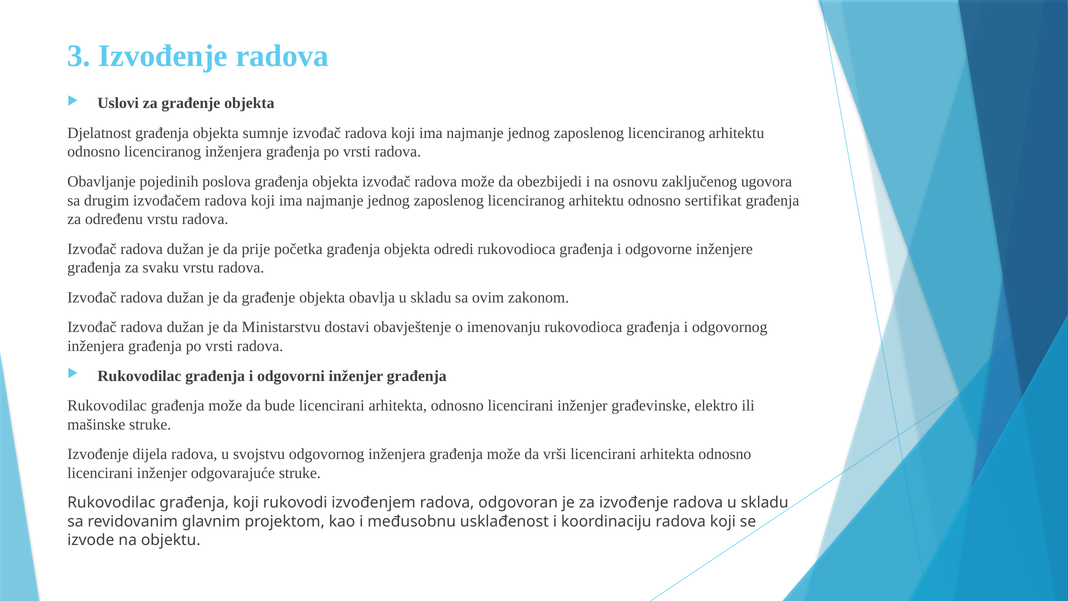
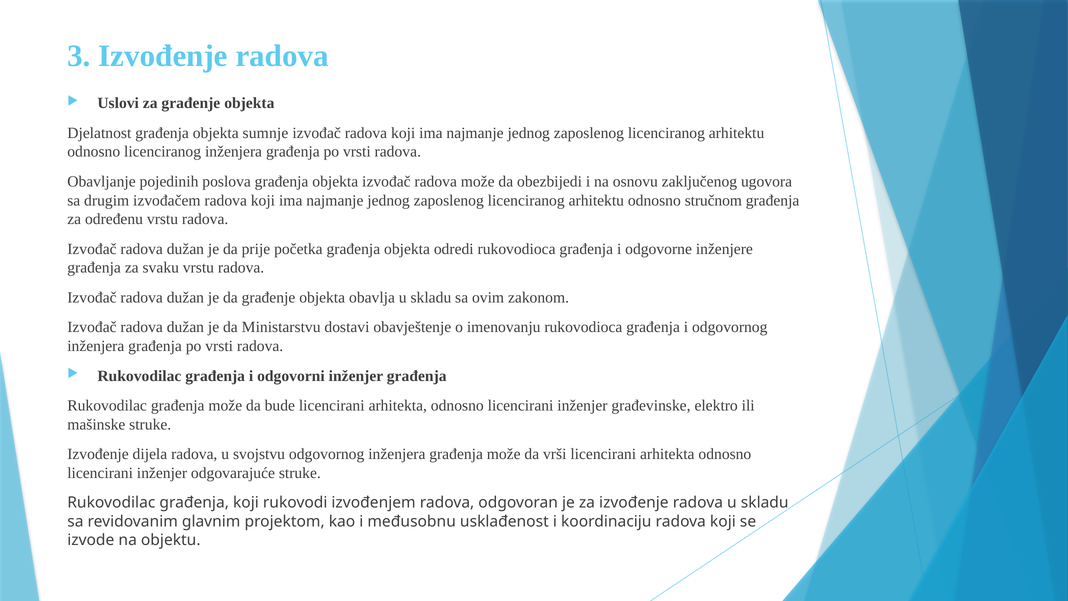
sertifikat: sertifikat -> stručnom
